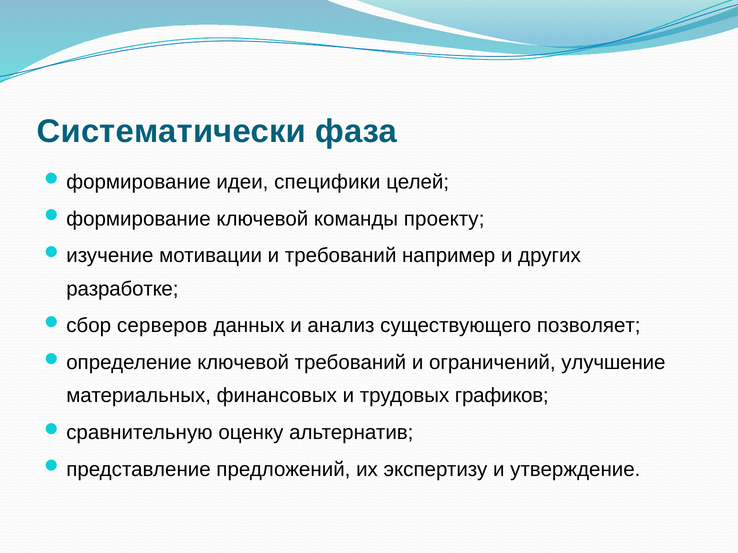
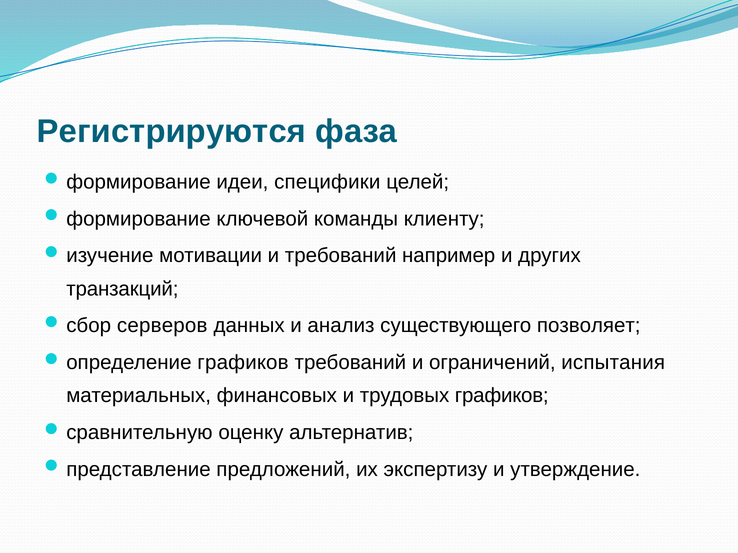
Систематически: Систематически -> Регистрируются
проекту: проекту -> клиенту
разработке: разработке -> транзакций
ключевой at (243, 363): ключевой -> графиков
улучшение: улучшение -> испытания
